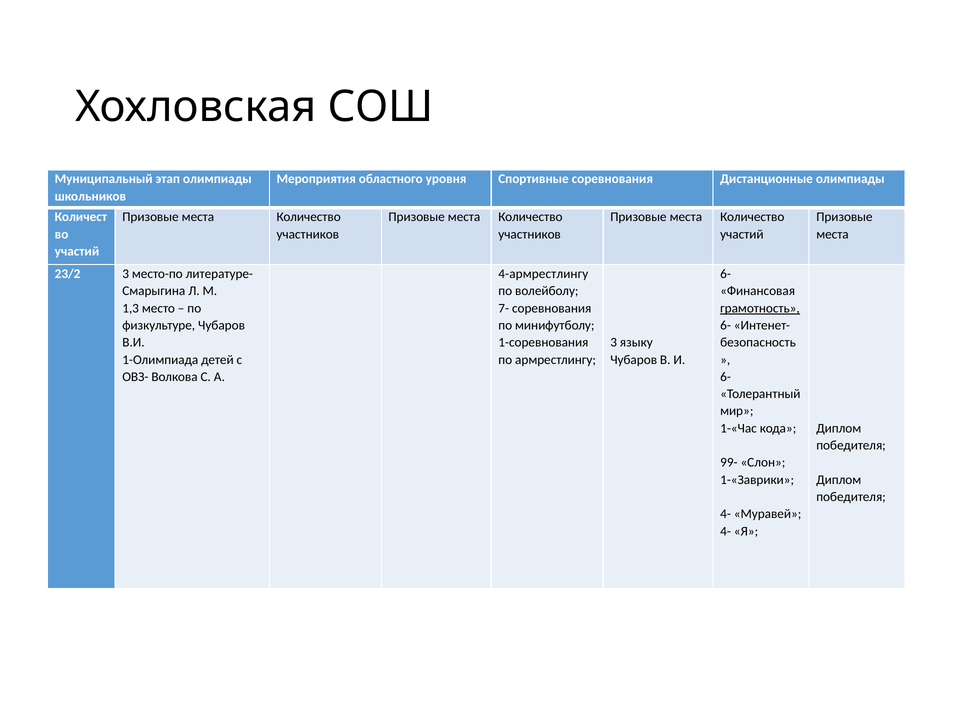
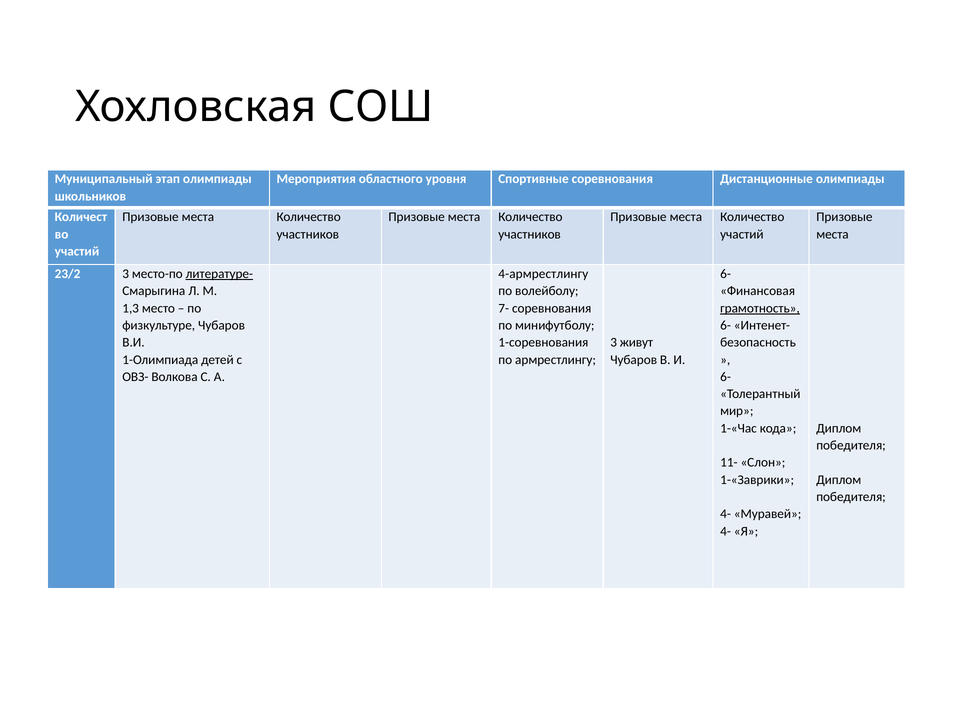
литературе- underline: none -> present
языку: языку -> живут
99-: 99- -> 11-
